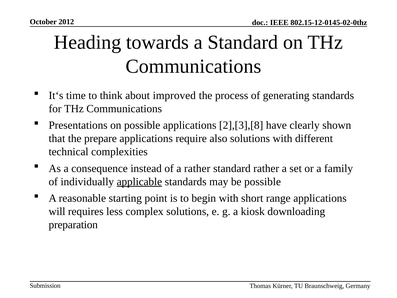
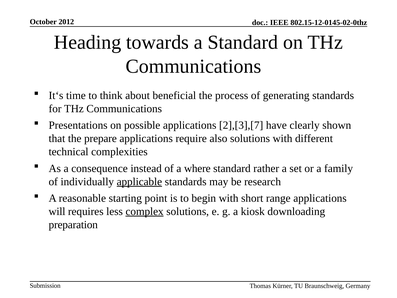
improved: improved -> beneficial
2],[3],[8: 2],[3],[8 -> 2],[3],[7
a rather: rather -> where
be possible: possible -> research
complex underline: none -> present
